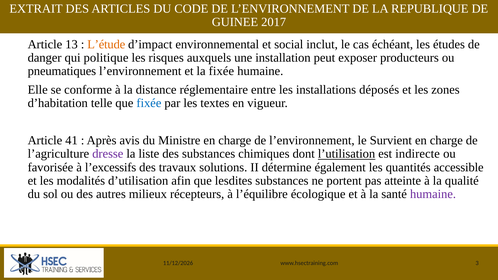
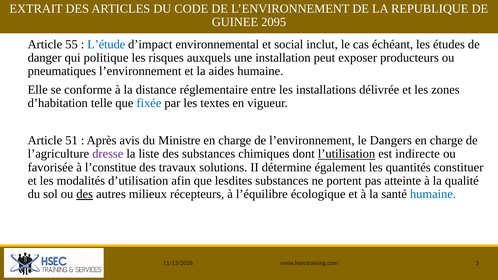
2017: 2017 -> 2095
13: 13 -> 55
L’étude colour: orange -> blue
la fixée: fixée -> aides
déposés: déposés -> délivrée
41: 41 -> 51
Survient: Survient -> Dangers
l’excessifs: l’excessifs -> l’constitue
accessible: accessible -> constituer
des at (85, 194) underline: none -> present
humaine at (433, 194) colour: purple -> blue
